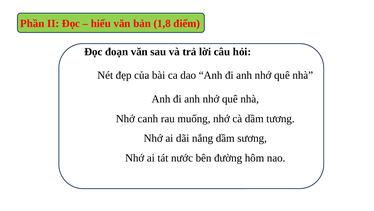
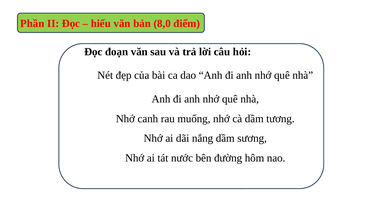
1,8: 1,8 -> 8,0
